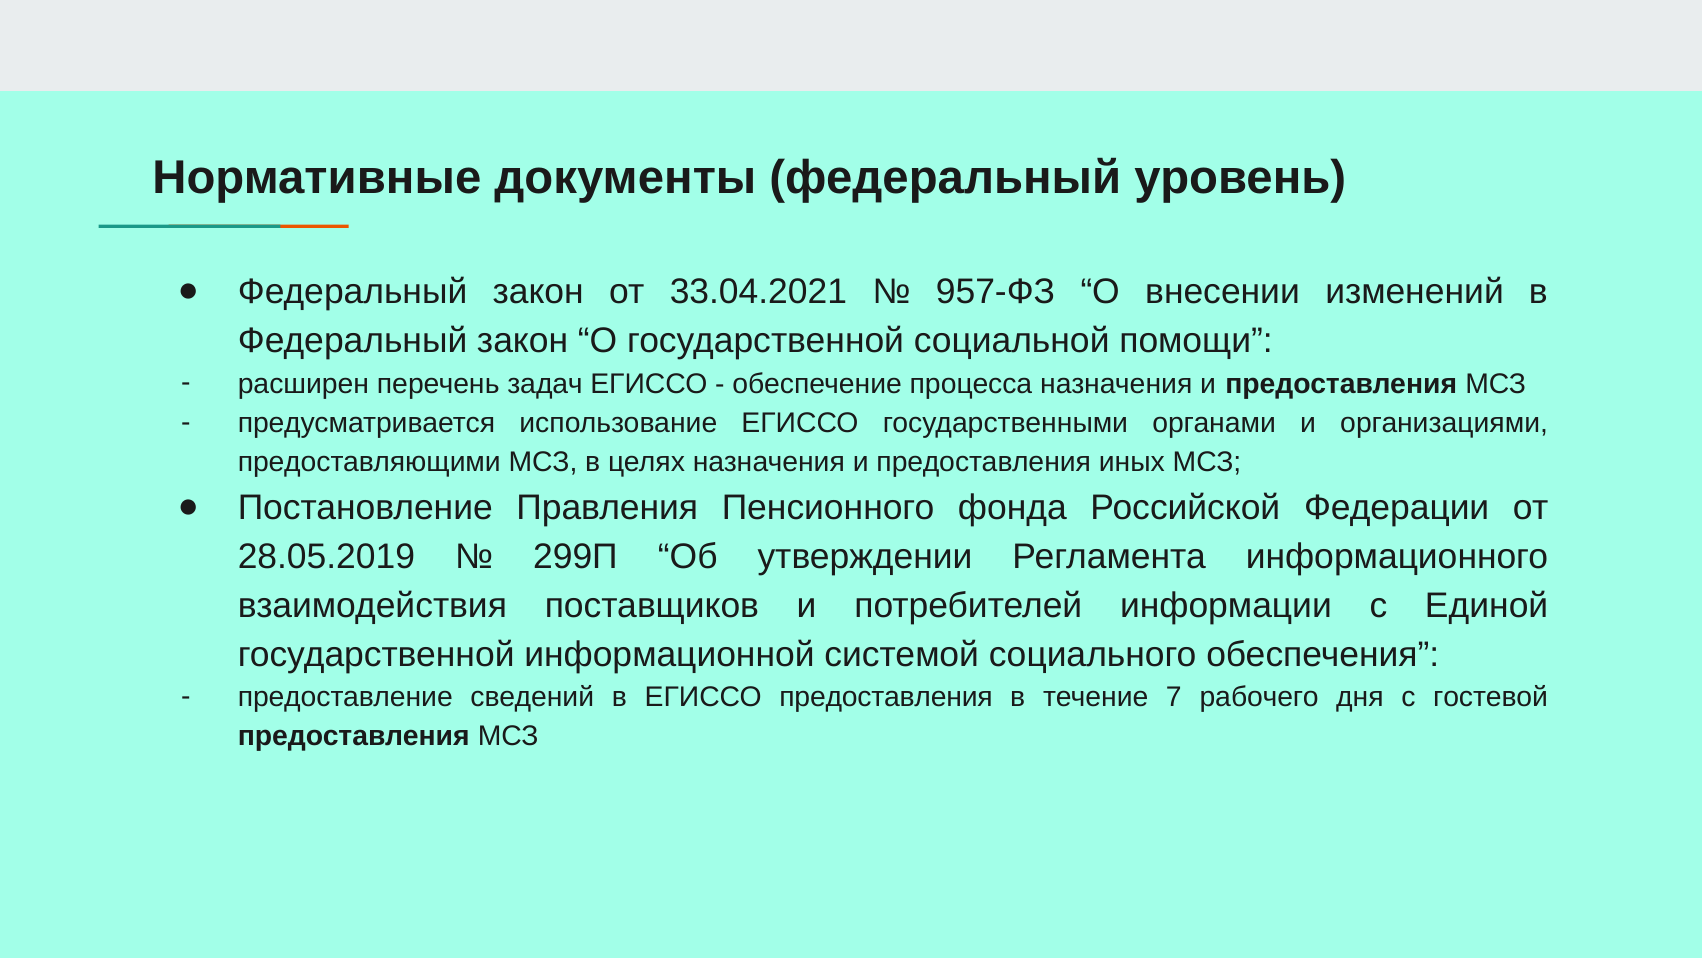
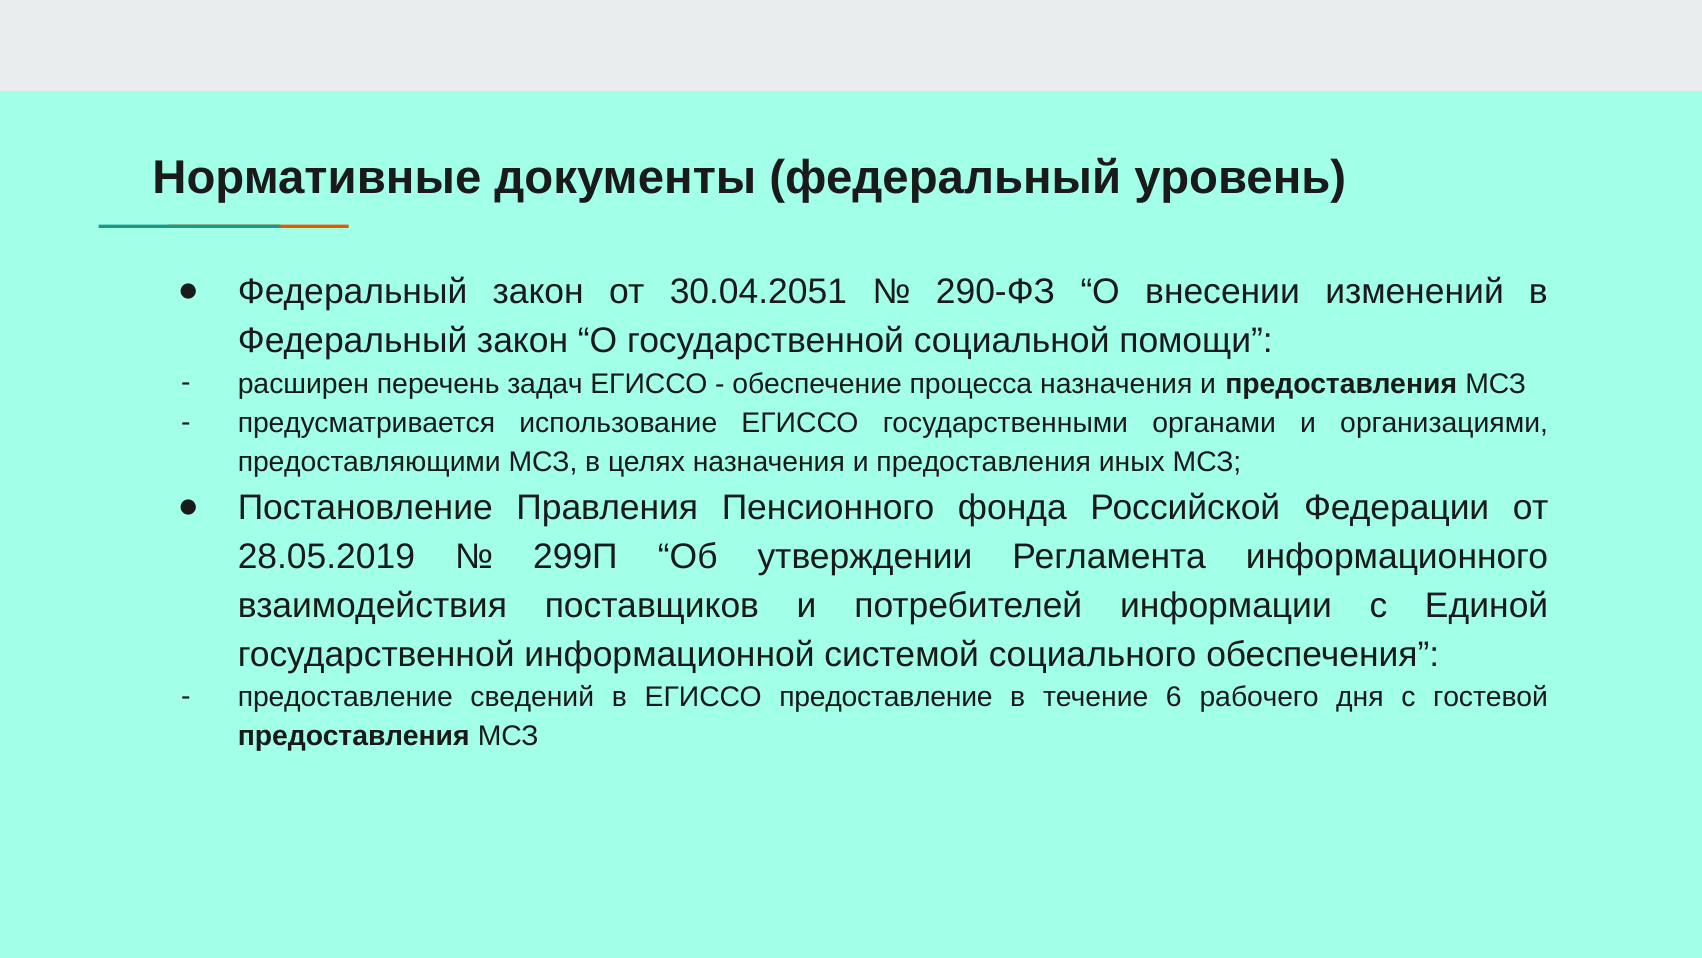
33.04.2021: 33.04.2021 -> 30.04.2051
957-ФЗ: 957-ФЗ -> 290-ФЗ
ЕГИССО предоставления: предоставления -> предоставление
7: 7 -> 6
